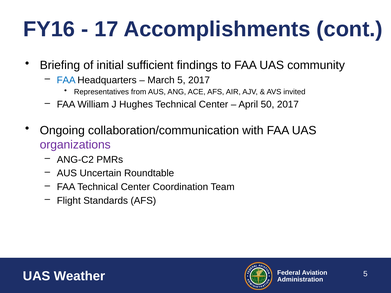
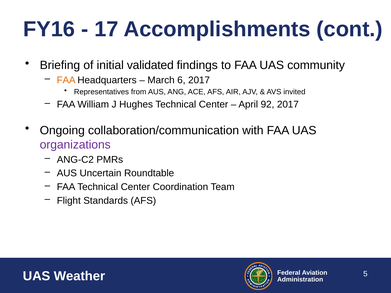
sufficient: sufficient -> validated
FAA at (66, 80) colour: blue -> orange
March 5: 5 -> 6
50: 50 -> 92
